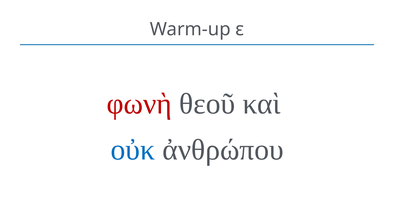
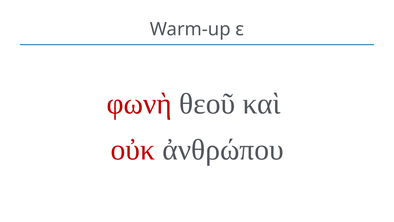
οὐκ colour: blue -> red
